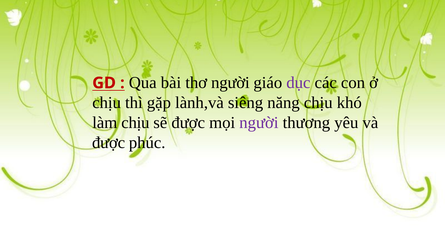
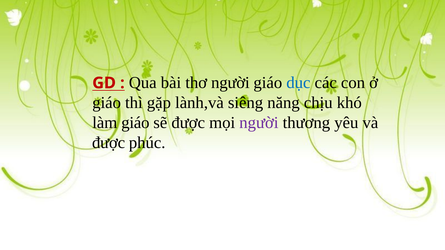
dục colour: purple -> blue
chịu at (107, 103): chịu -> giáo
làm chịu: chịu -> giáo
